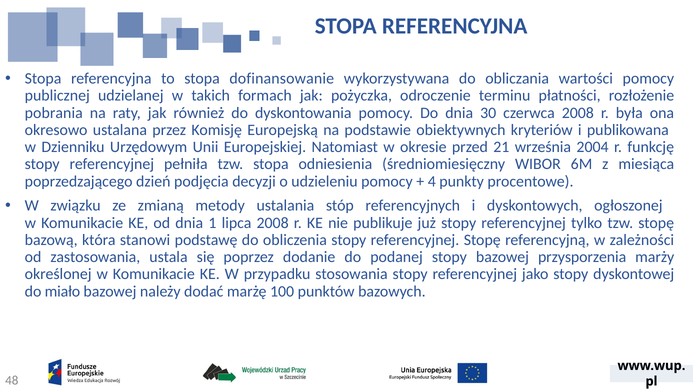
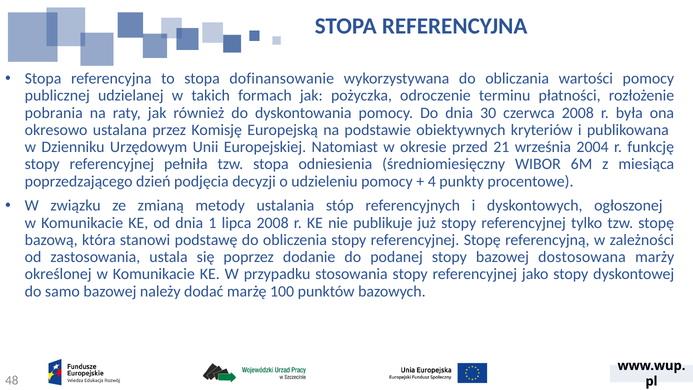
przysporzenia: przysporzenia -> dostosowana
miało: miało -> samo
